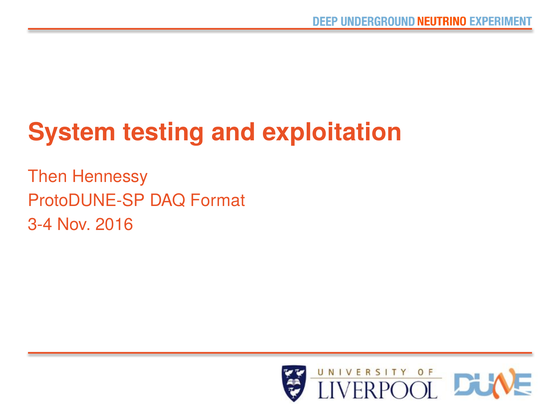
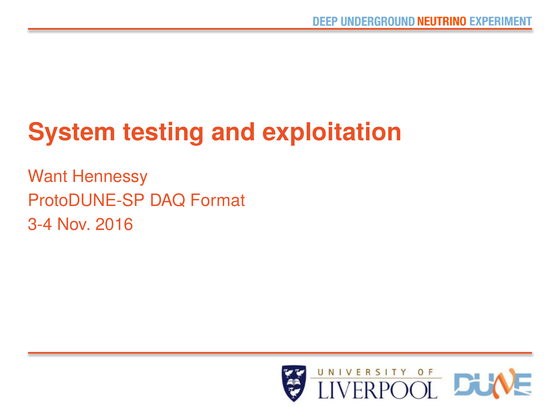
Then: Then -> Want
